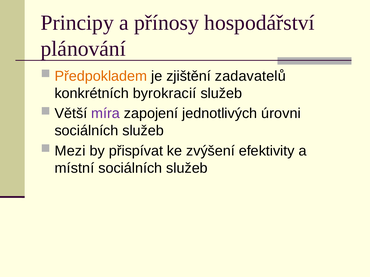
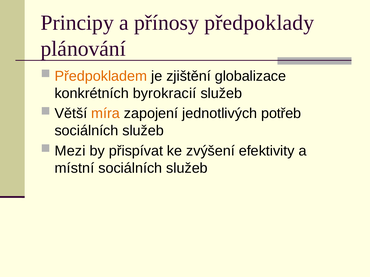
hospodářství: hospodářství -> předpoklady
zadavatelů: zadavatelů -> globalizace
míra colour: purple -> orange
úrovni: úrovni -> potřeb
